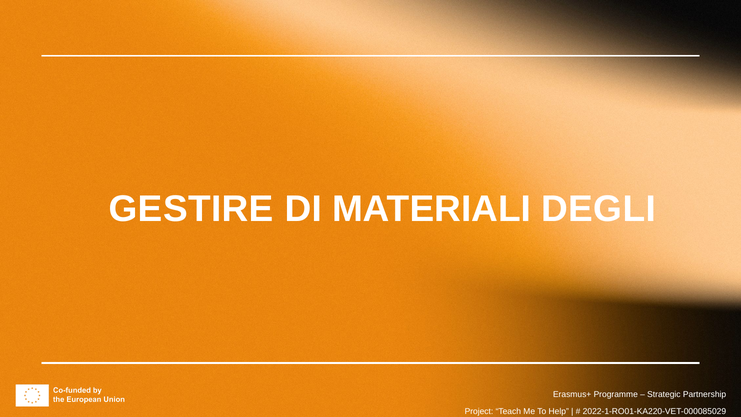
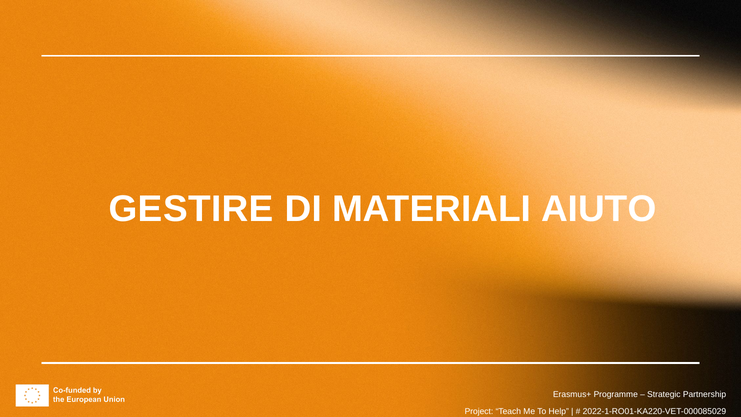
DEGLI: DEGLI -> AIUTO
